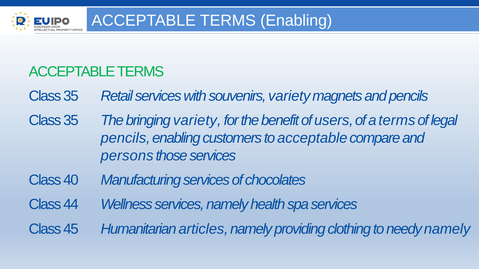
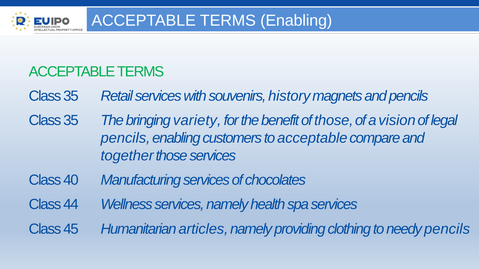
souvenirs variety: variety -> history
of users: users -> those
a terms: terms -> vision
persons: persons -> together
needy namely: namely -> pencils
